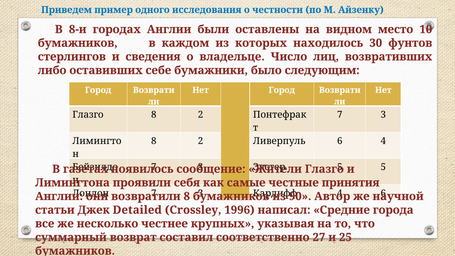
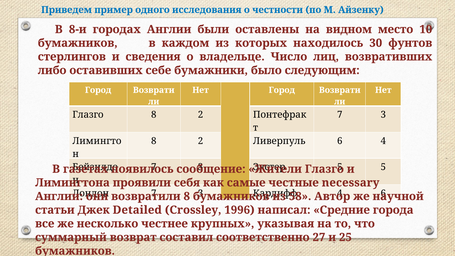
принятия: принятия -> necessary
90: 90 -> 58
